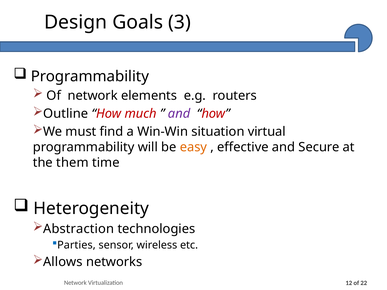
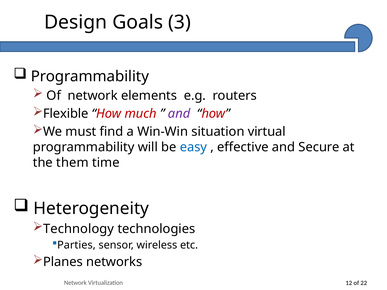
Outline: Outline -> Flexible
easy colour: orange -> blue
Abstraction: Abstraction -> Technology
Allows: Allows -> Planes
